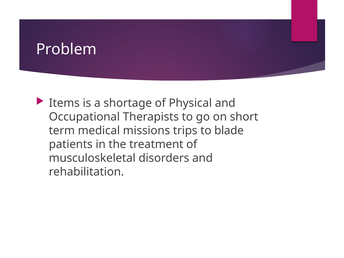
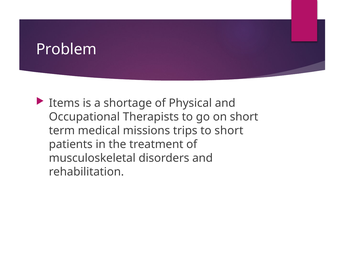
to blade: blade -> short
